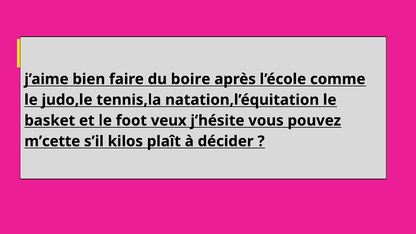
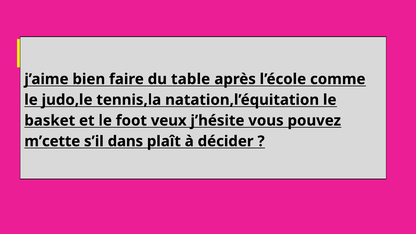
boire: boire -> table
kilos: kilos -> dans
